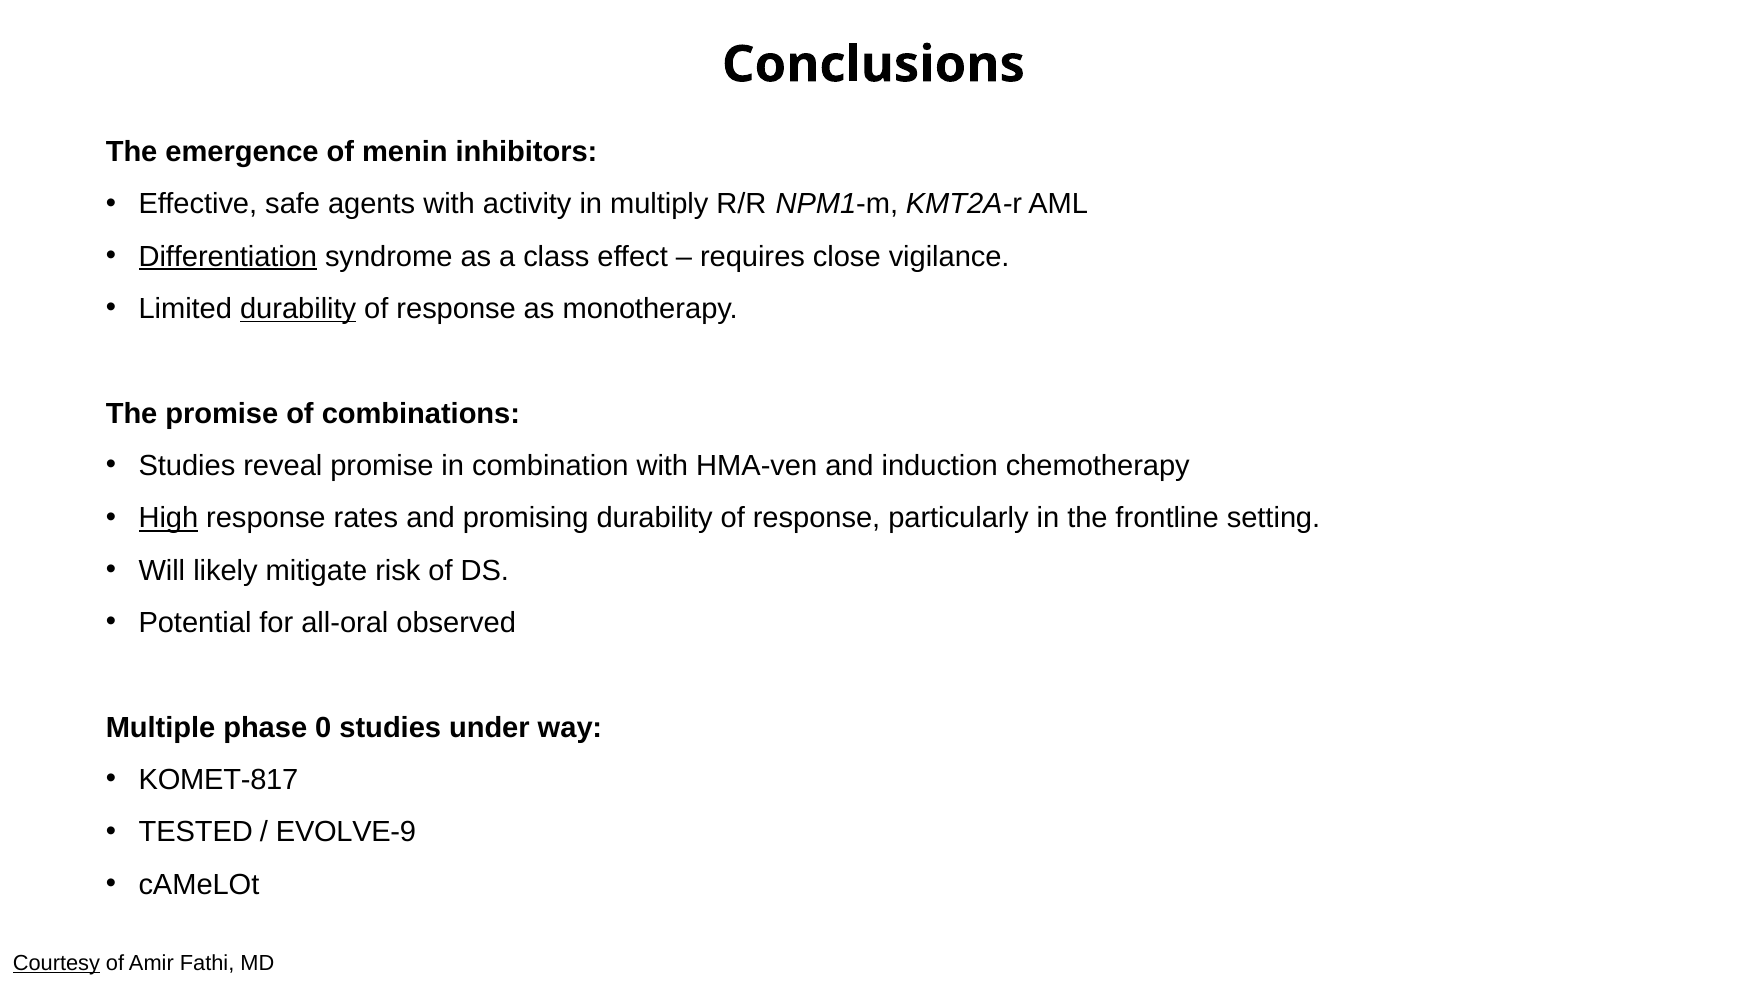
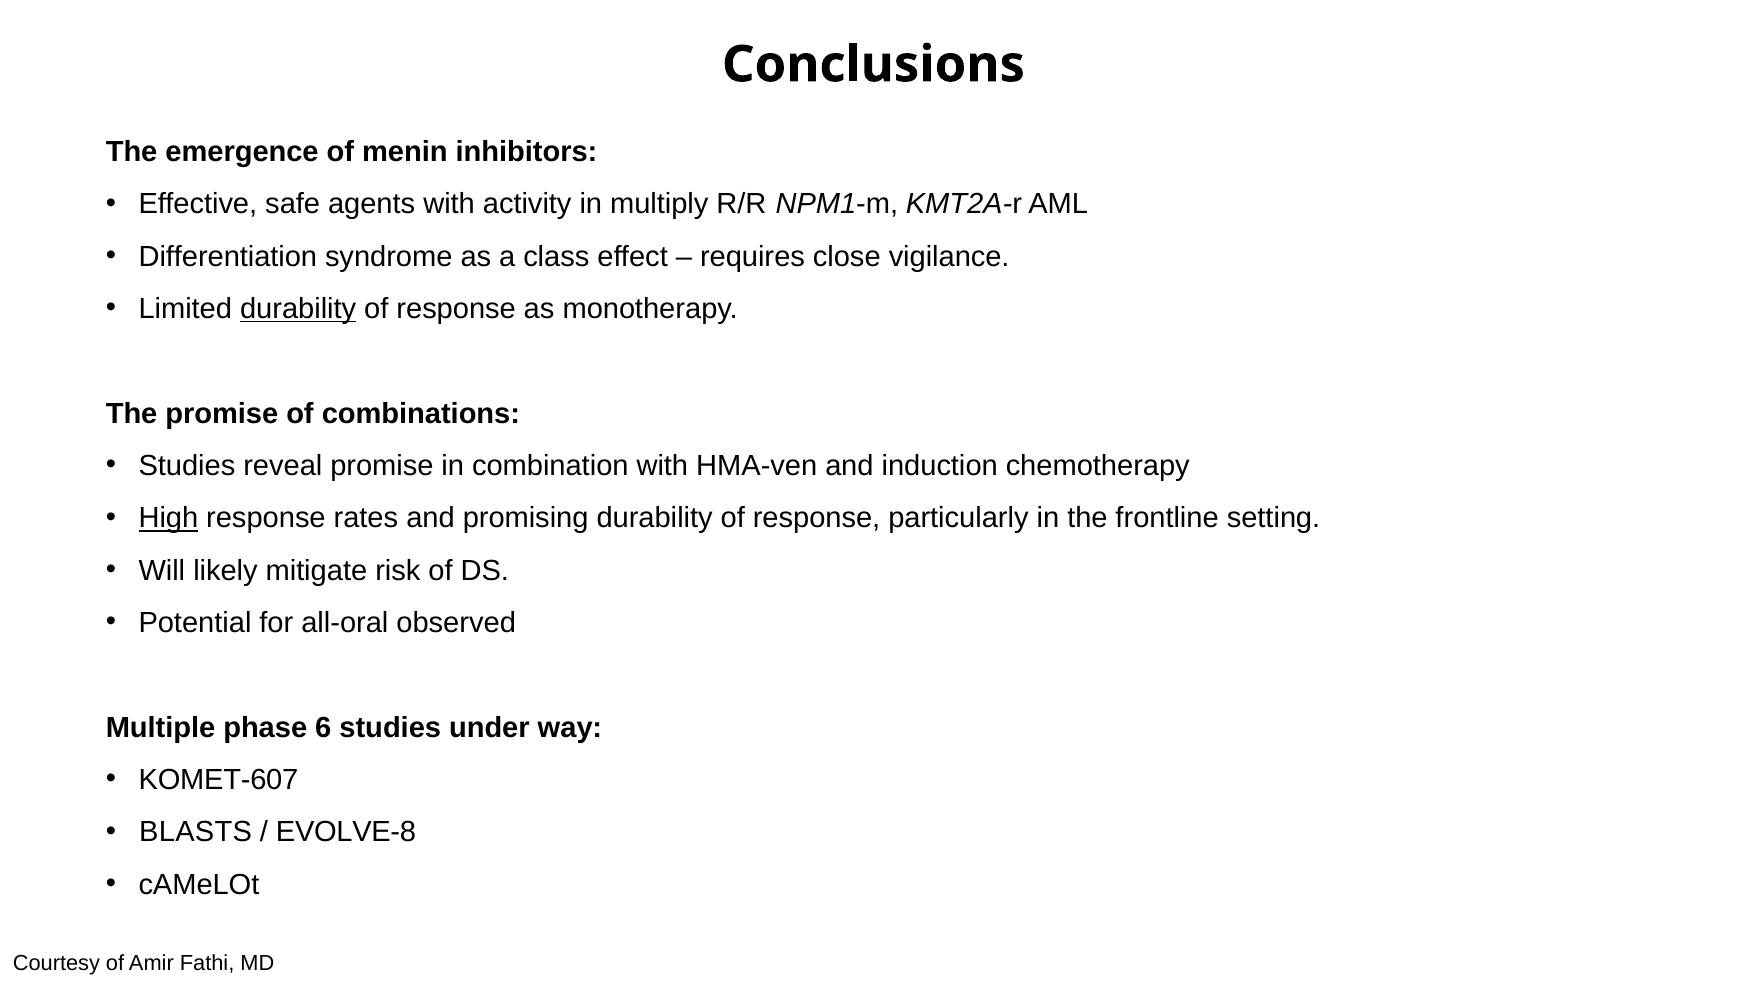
Differentiation underline: present -> none
0: 0 -> 6
KOMET-817: KOMET-817 -> KOMET-607
TESTED: TESTED -> BLASTS
EVOLVE-9: EVOLVE-9 -> EVOLVE-8
Courtesy underline: present -> none
